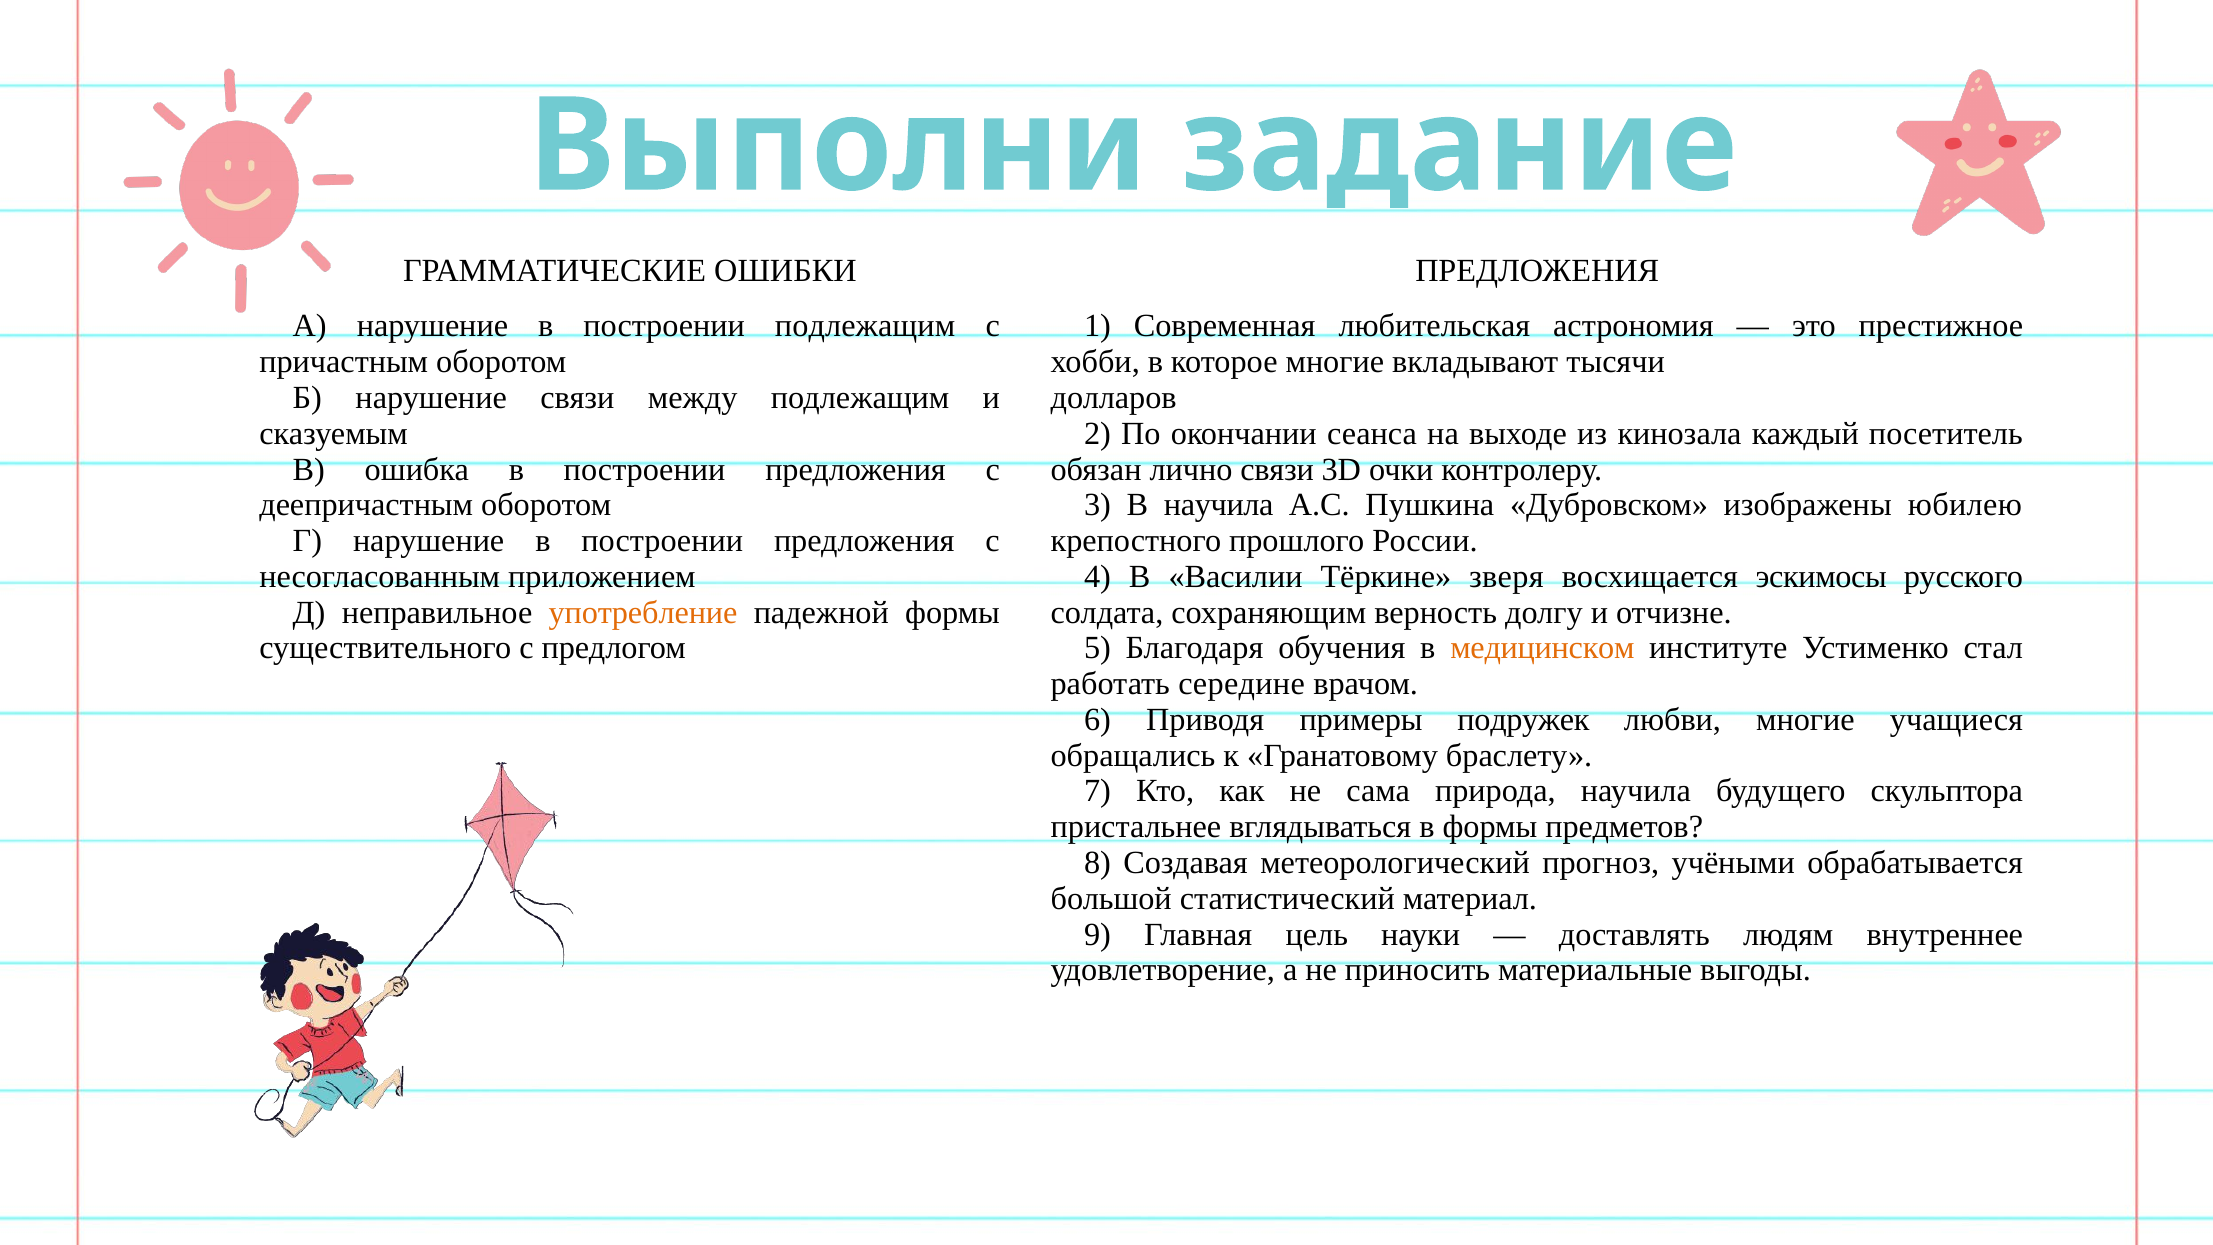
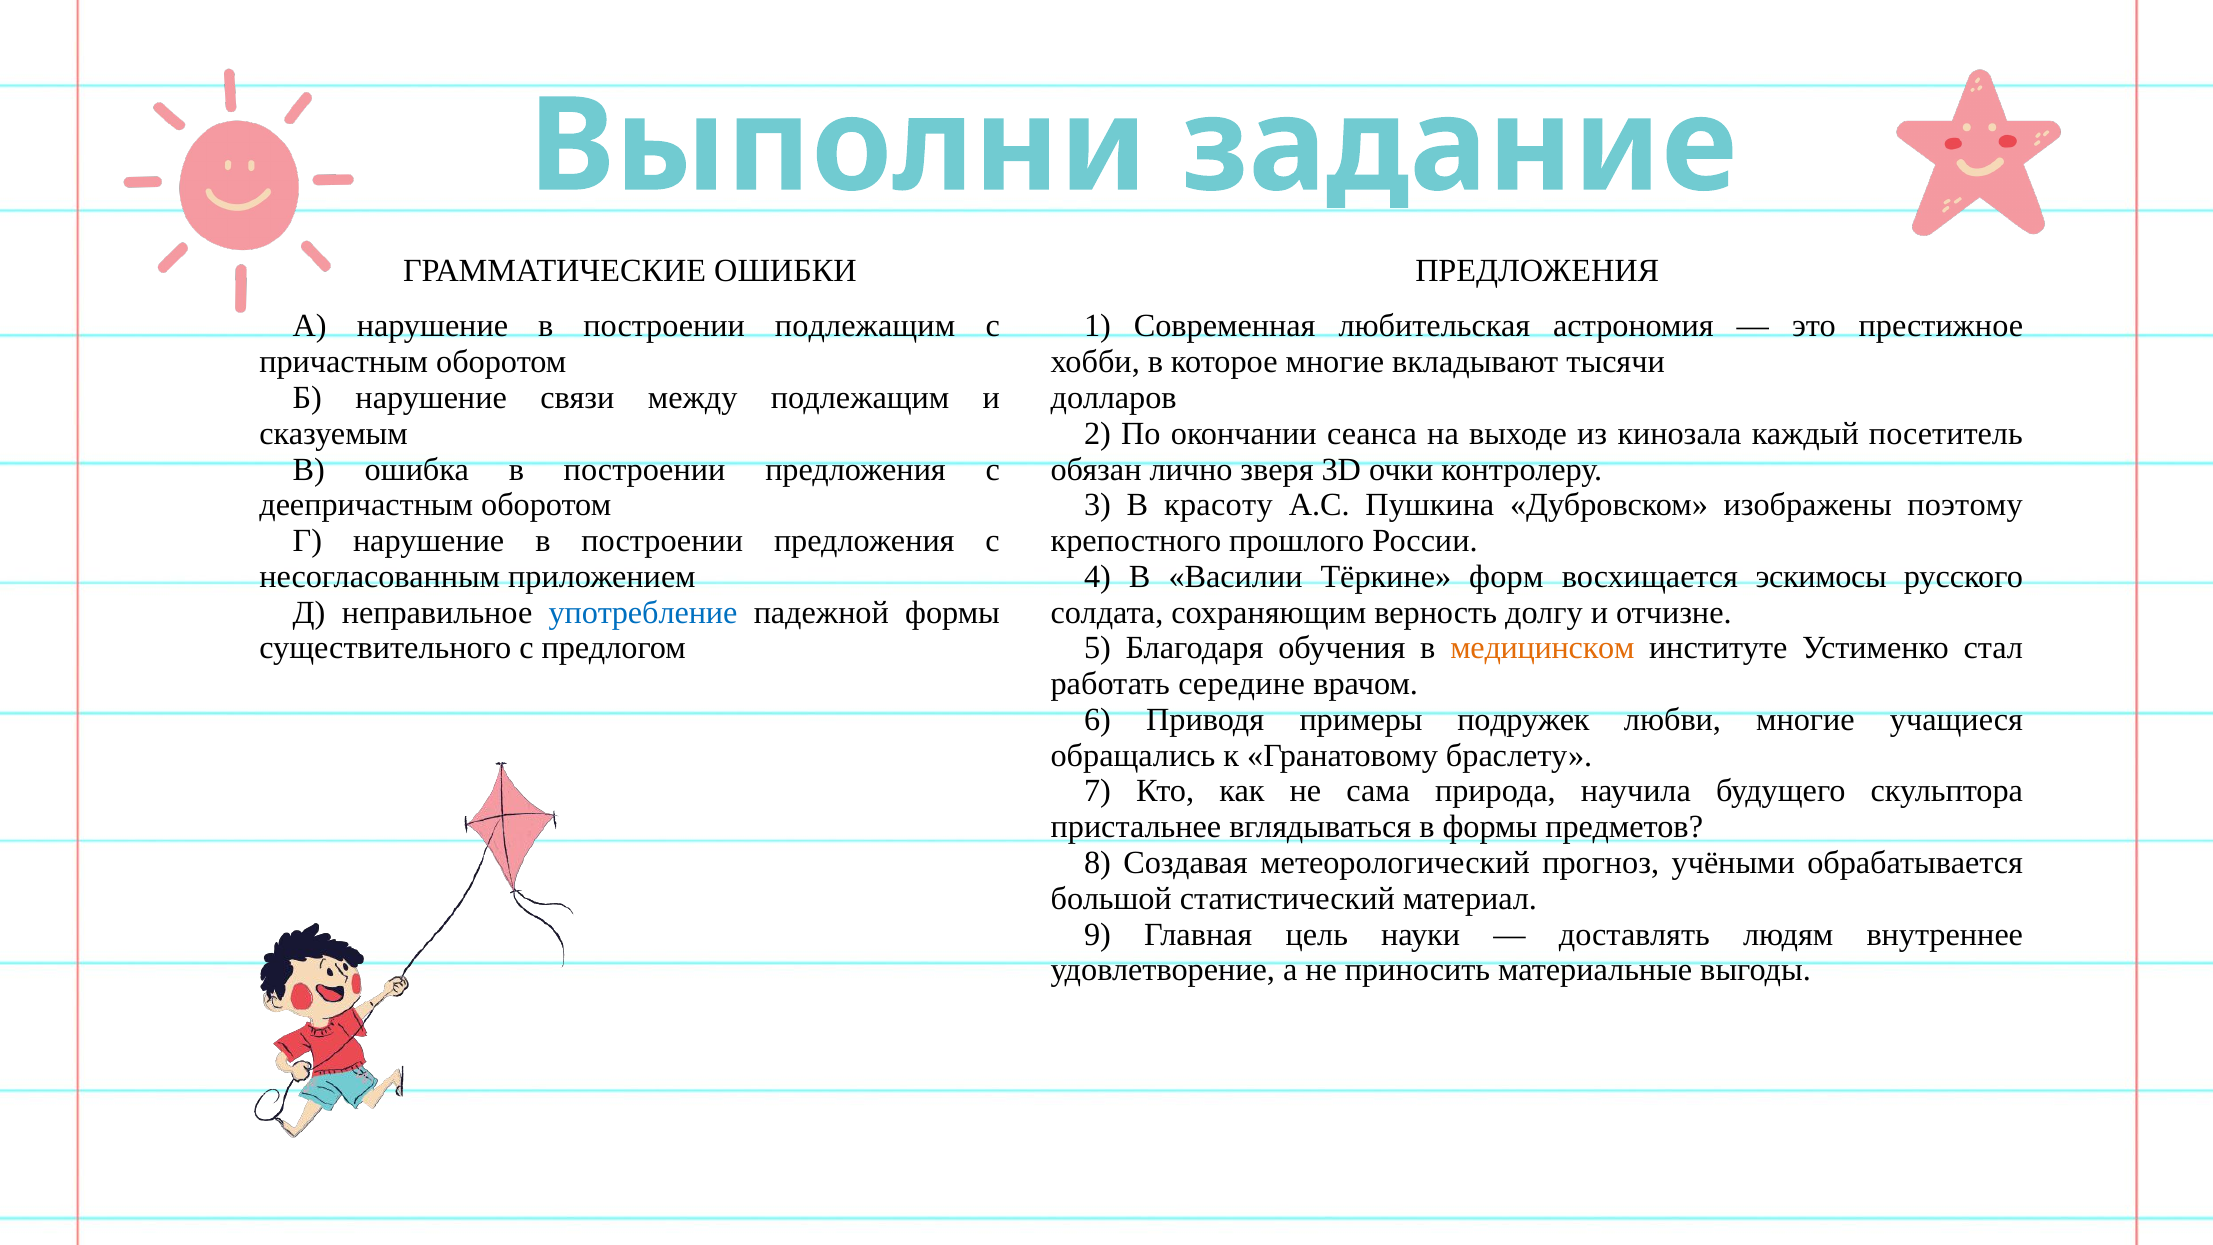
лично связи: связи -> зверя
В научила: научила -> красоту
юбилею: юбилею -> поэтому
зверя: зверя -> форм
употребление colour: orange -> blue
